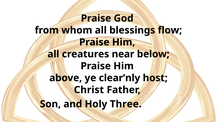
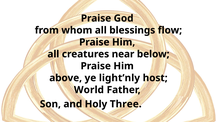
clear’nly: clear’nly -> light’nly
Christ: Christ -> World
